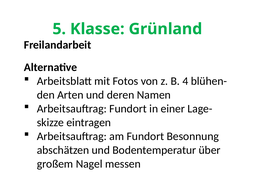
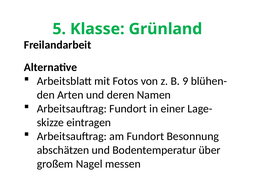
4: 4 -> 9
